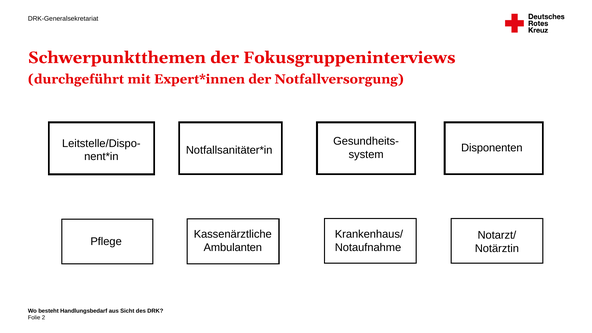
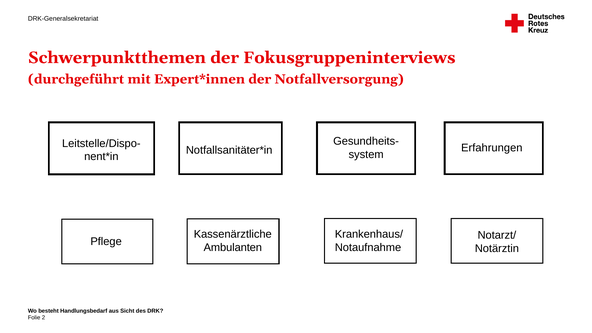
Disponenten: Disponenten -> Erfahrungen
